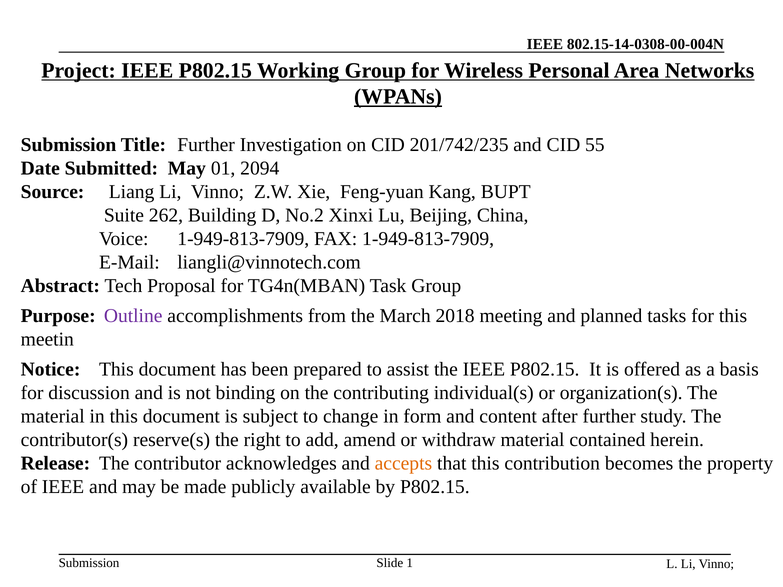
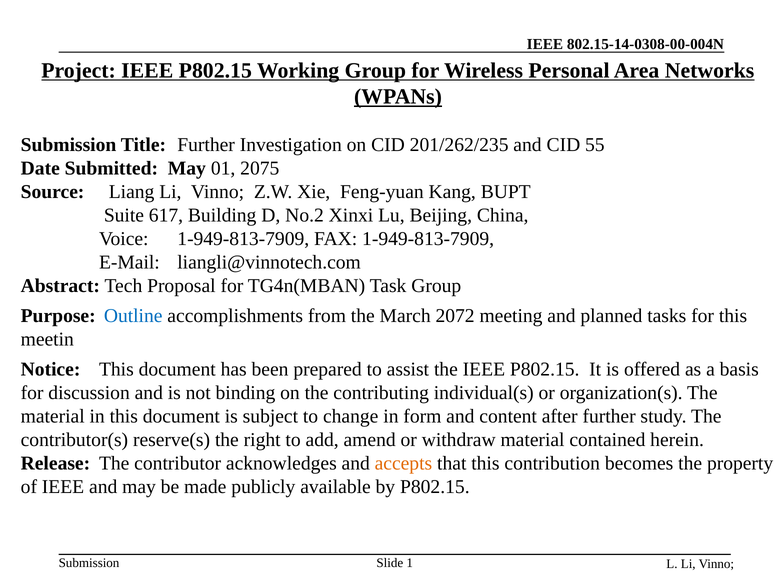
201/742/235: 201/742/235 -> 201/262/235
2094: 2094 -> 2075
262: 262 -> 617
Outline colour: purple -> blue
2018: 2018 -> 2072
